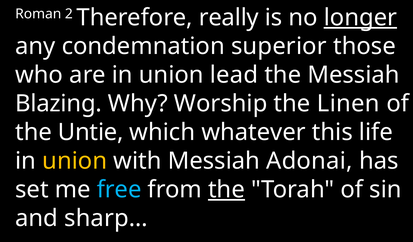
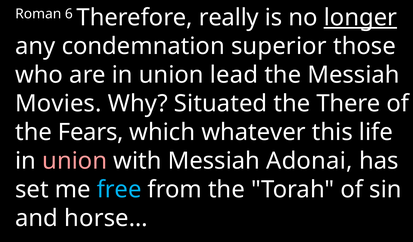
2: 2 -> 6
Blazing: Blazing -> Movies
Worship: Worship -> Situated
Linen: Linen -> There
Untie: Untie -> Fears
union at (75, 161) colour: yellow -> pink
the at (226, 190) underline: present -> none
sharp…: sharp… -> horse…
